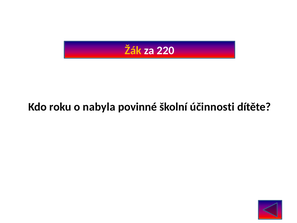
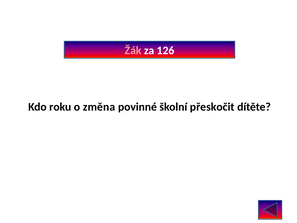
Žák colour: yellow -> pink
220: 220 -> 126
nabyla: nabyla -> změna
účinnosti: účinnosti -> přeskočit
